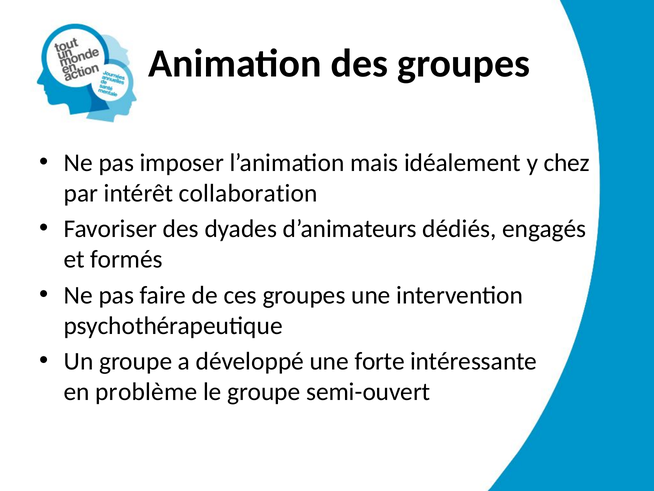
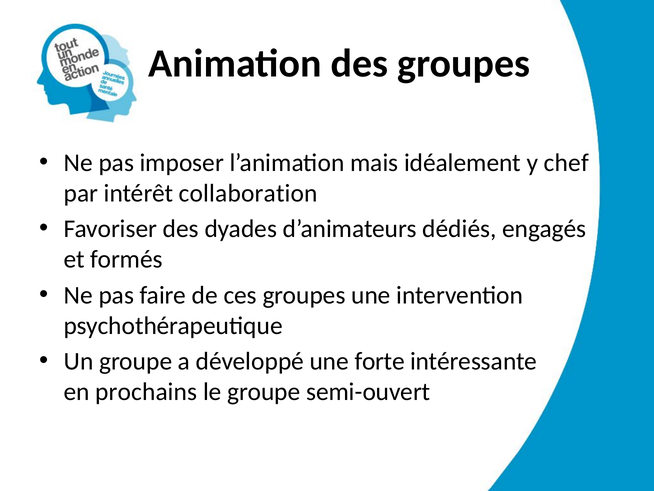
chez: chez -> chef
problème: problème -> prochains
